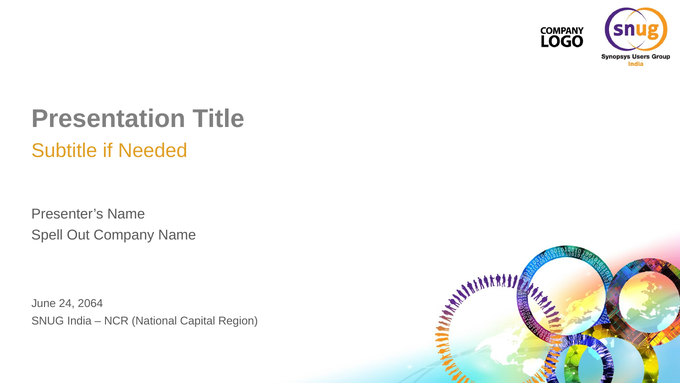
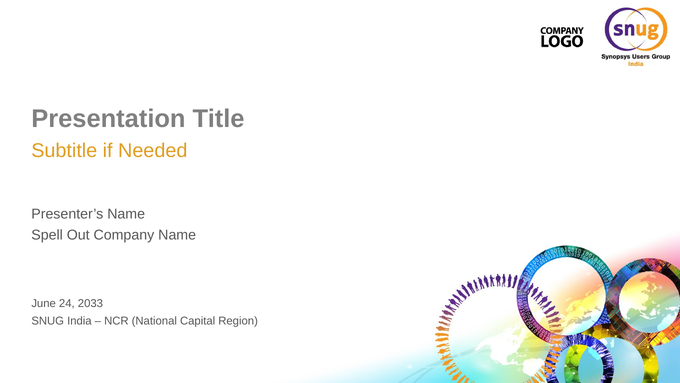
2064: 2064 -> 2033
